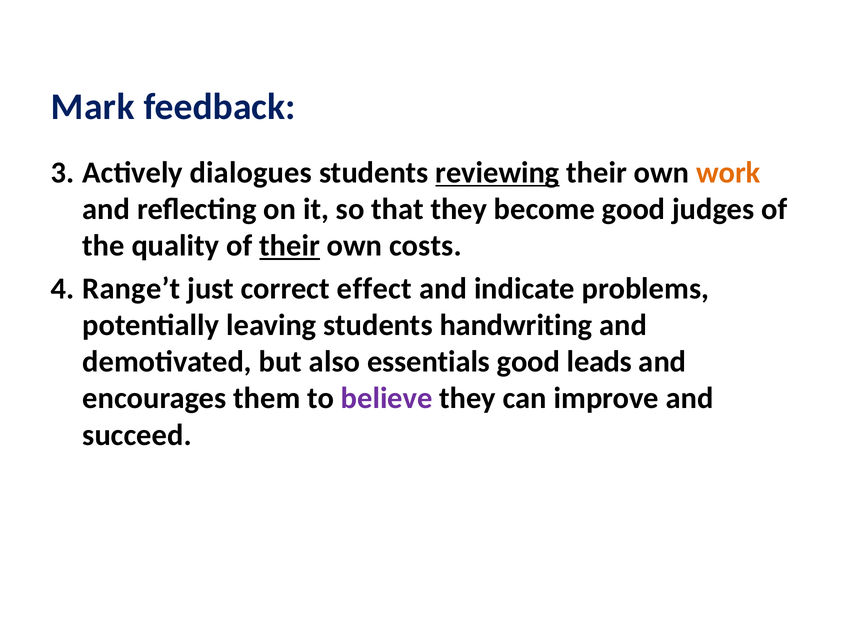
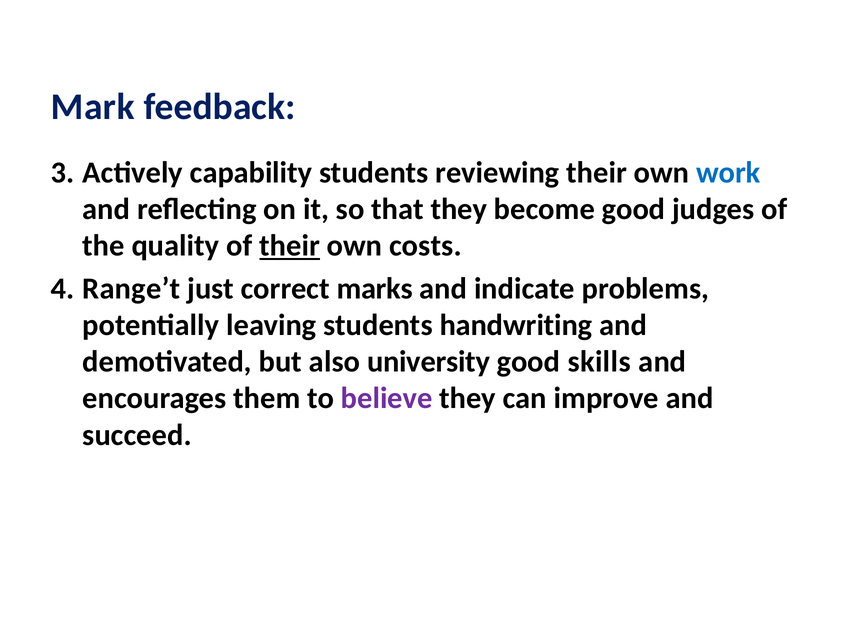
dialogues: dialogues -> capability
reviewing underline: present -> none
work colour: orange -> blue
effect: effect -> marks
essentials: essentials -> university
leads: leads -> skills
